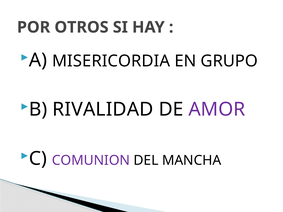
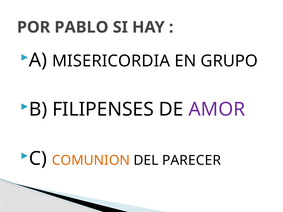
OTROS: OTROS -> PABLO
RIVALIDAD: RIVALIDAD -> FILIPENSES
COMUNION colour: purple -> orange
MANCHA: MANCHA -> PARECER
